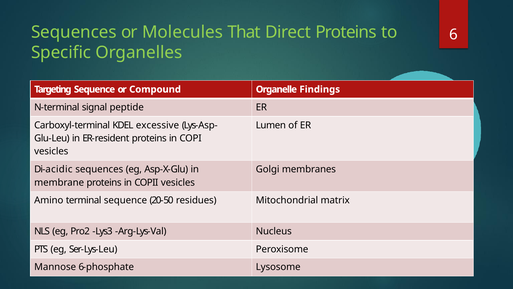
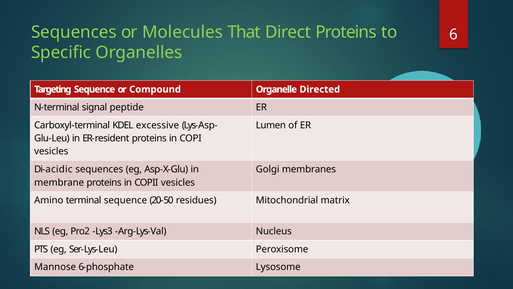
Findings: Findings -> Directed
